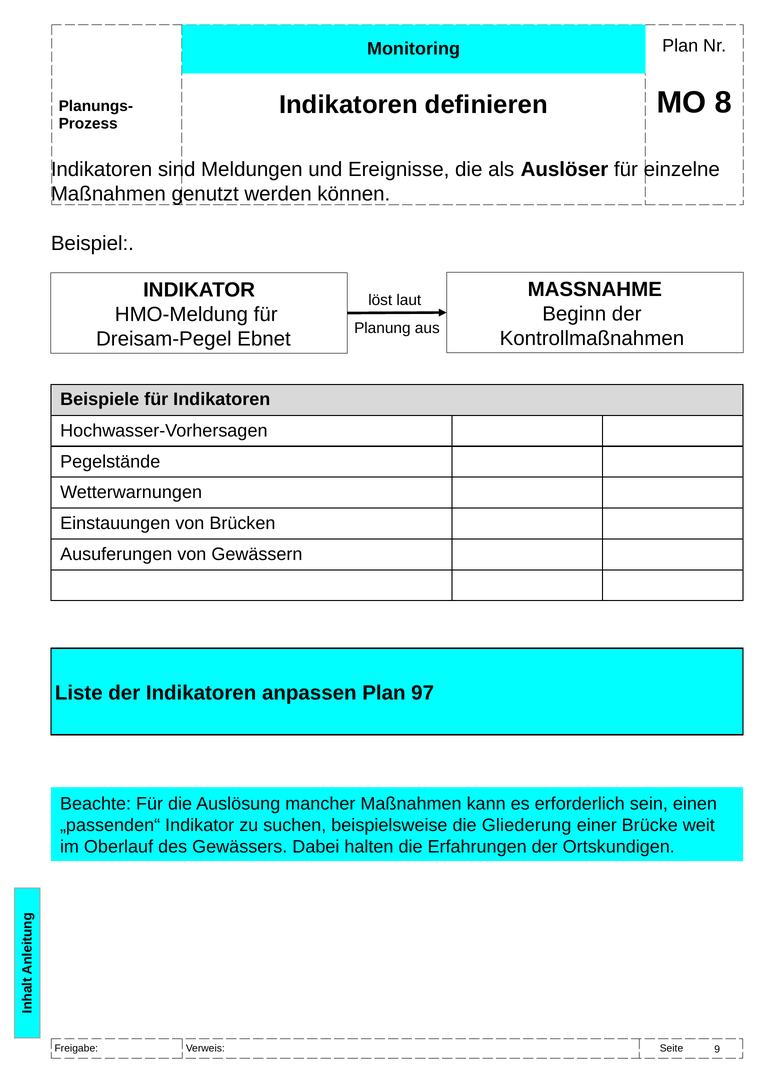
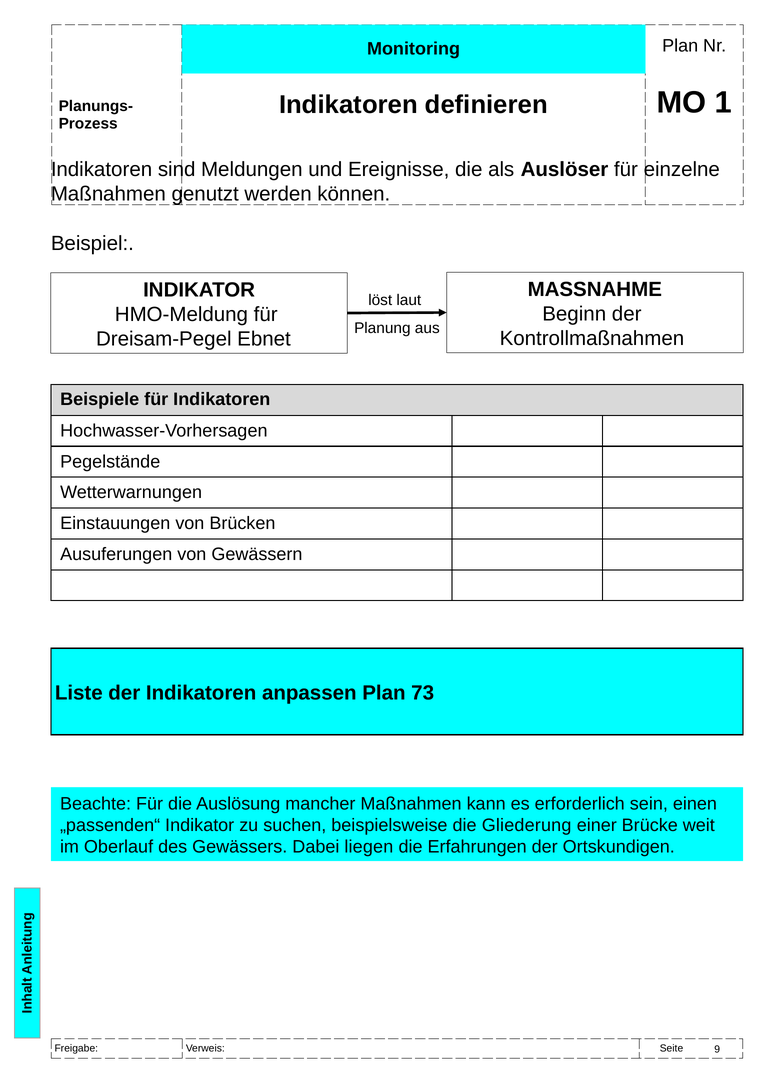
8: 8 -> 1
97: 97 -> 73
halten: halten -> liegen
